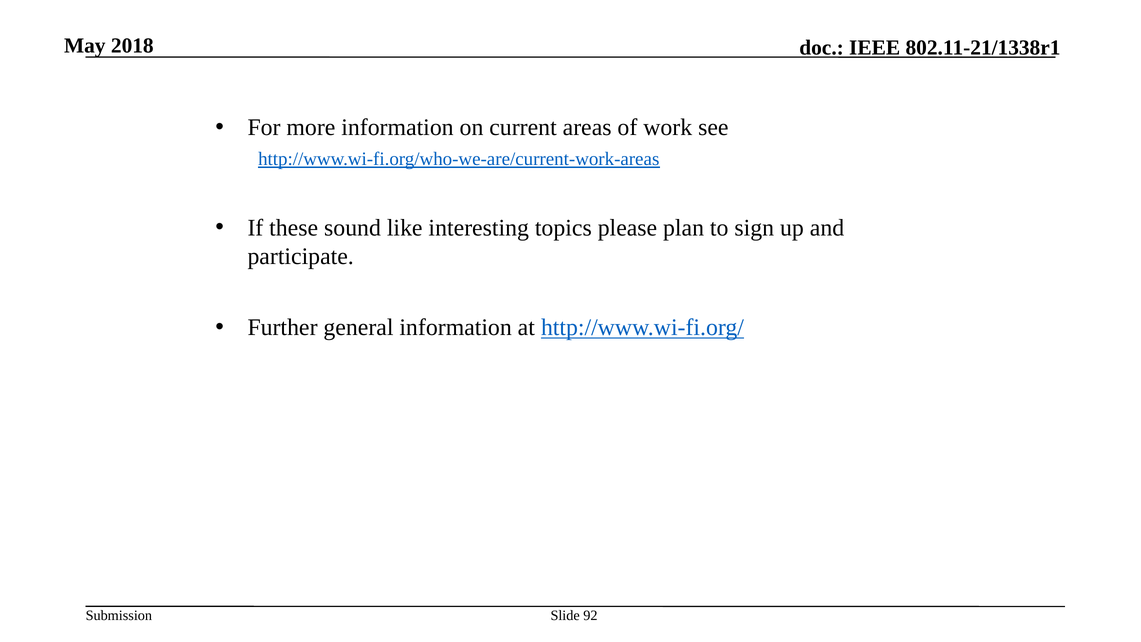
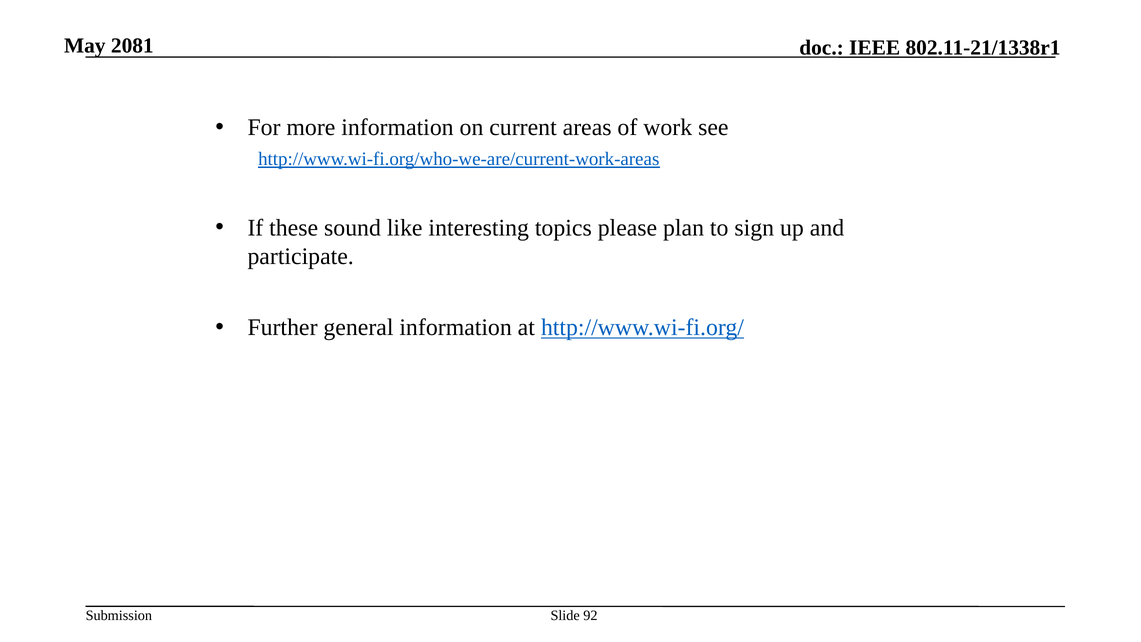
2018: 2018 -> 2081
